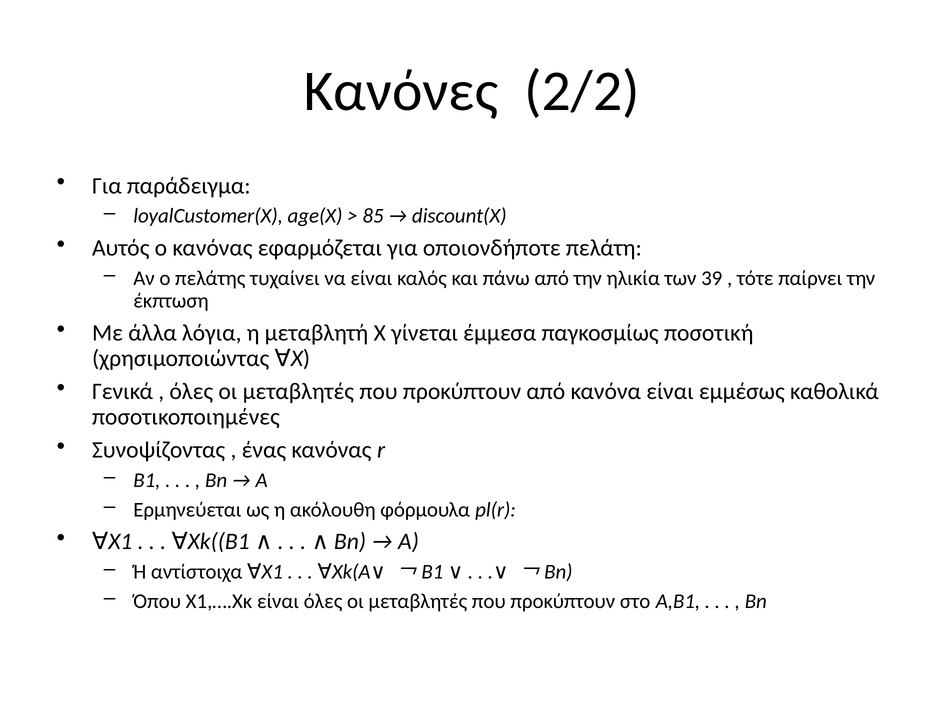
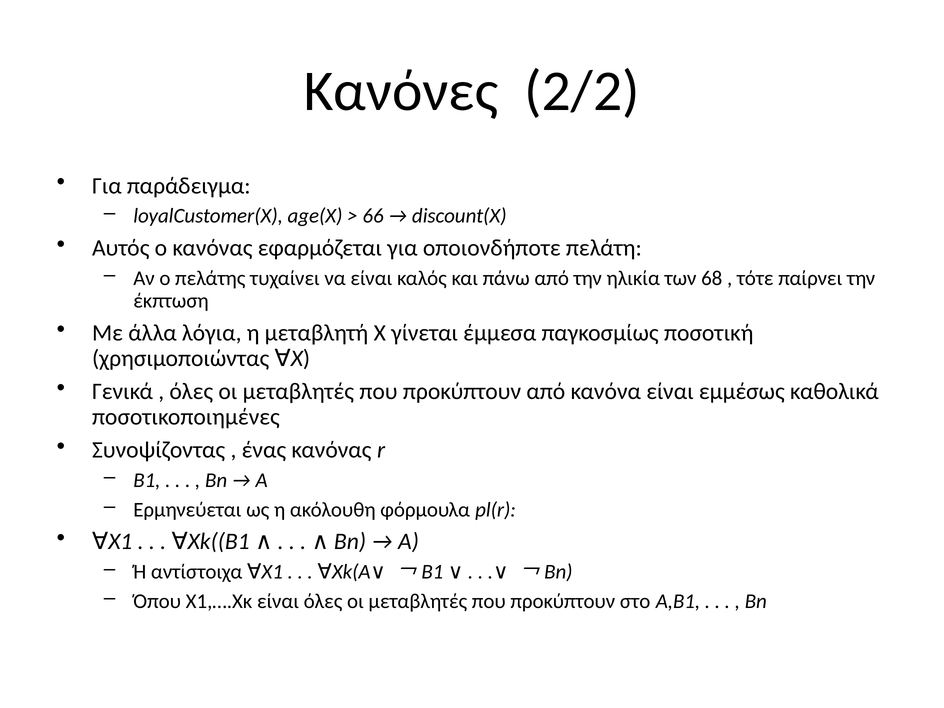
85: 85 -> 66
39: 39 -> 68
